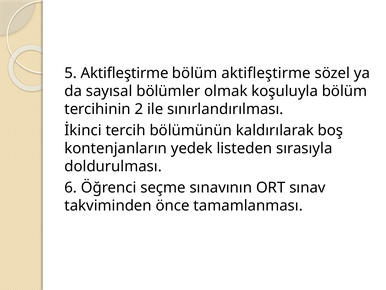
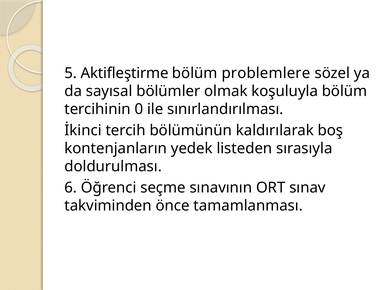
bölüm aktifleştirme: aktifleştirme -> problemlere
2: 2 -> 0
